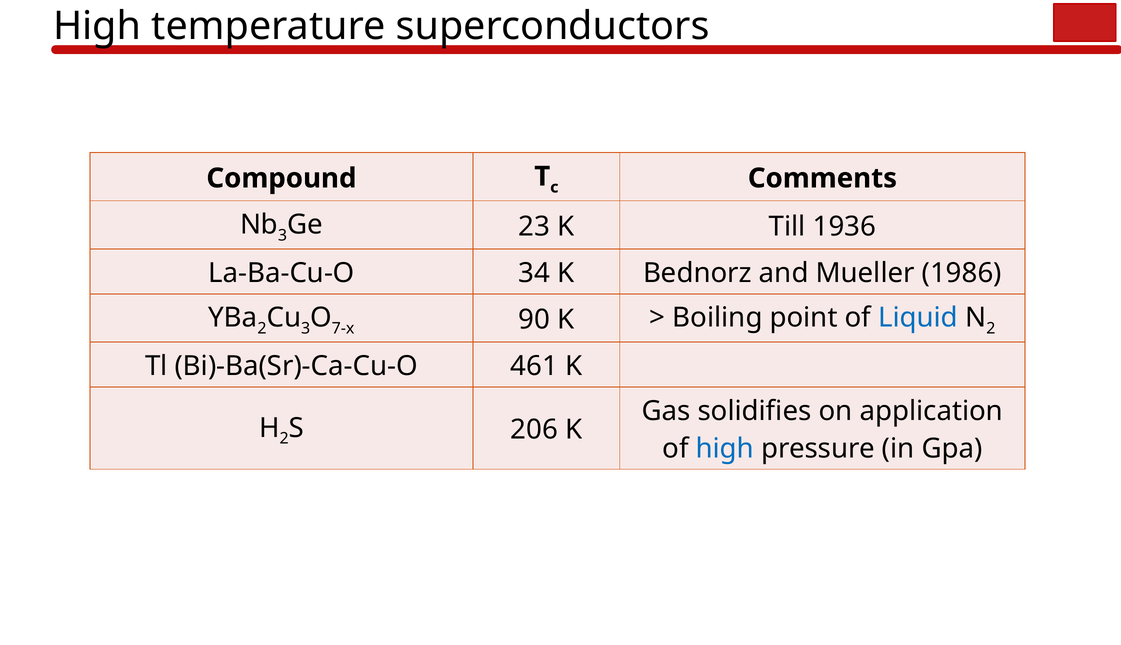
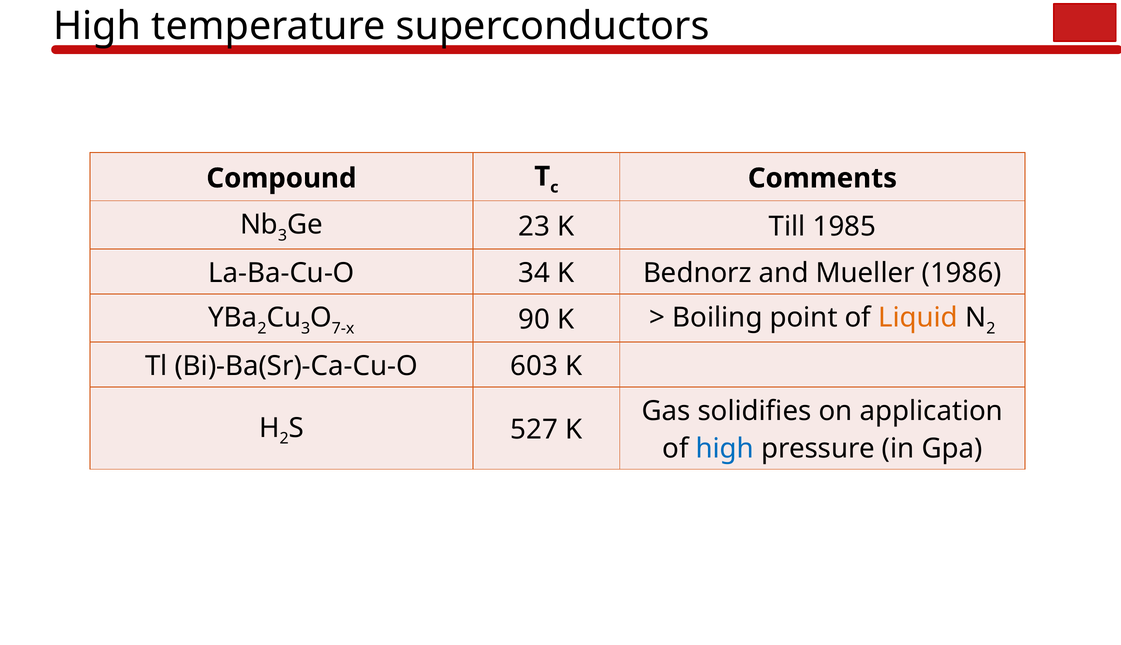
1936: 1936 -> 1985
Liquid colour: blue -> orange
461: 461 -> 603
206: 206 -> 527
